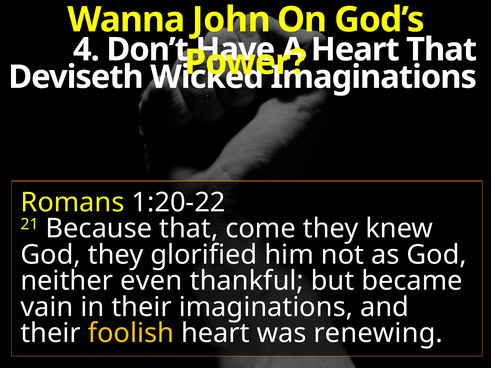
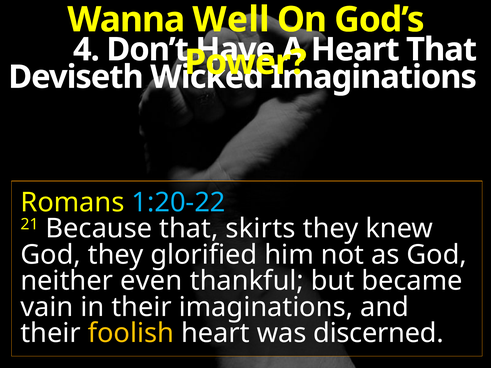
John: John -> Well
1:20-22 colour: white -> light blue
come: come -> skirts
renewing: renewing -> discerned
